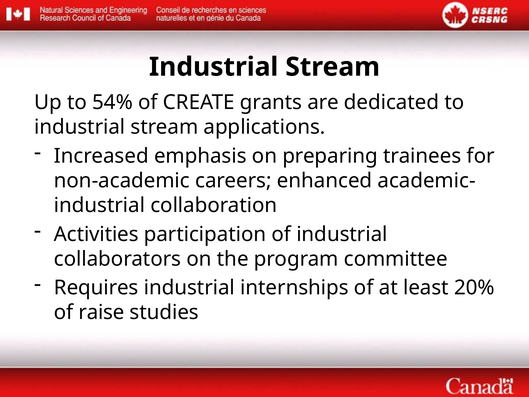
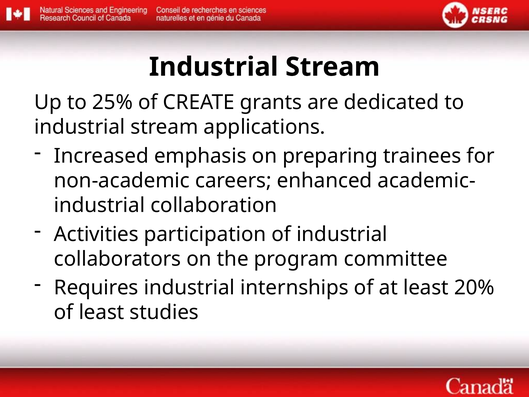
54%: 54% -> 25%
of raise: raise -> least
